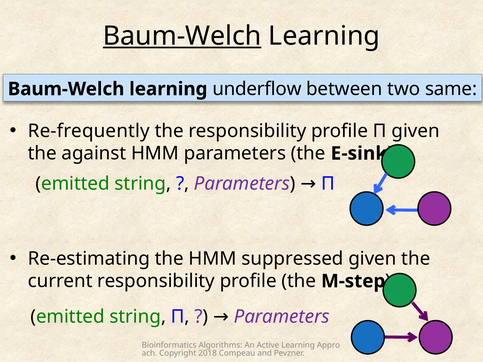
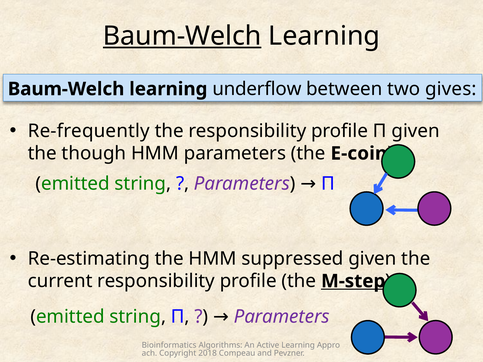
same: same -> gives
against: against -> though
E-sink: E-sink -> E-coin
M-step underline: none -> present
